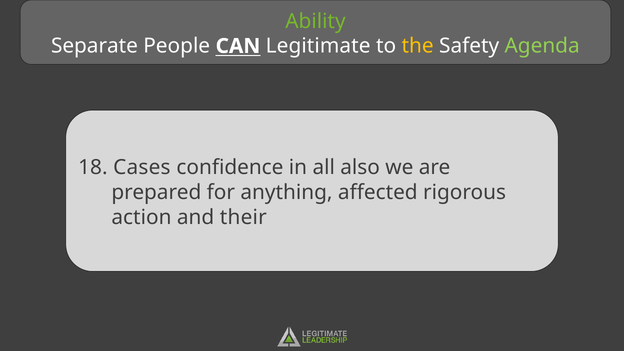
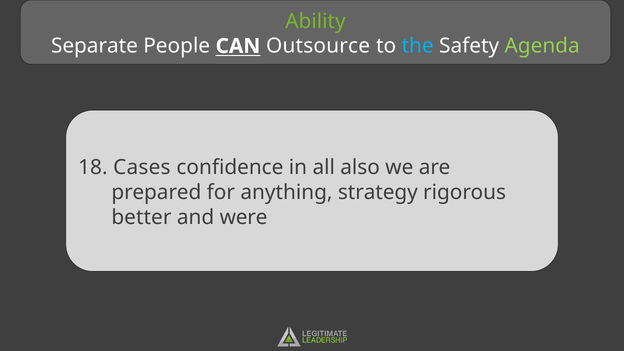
Legitimate: Legitimate -> Outsource
the colour: yellow -> light blue
affected: affected -> strategy
action: action -> better
their: their -> were
